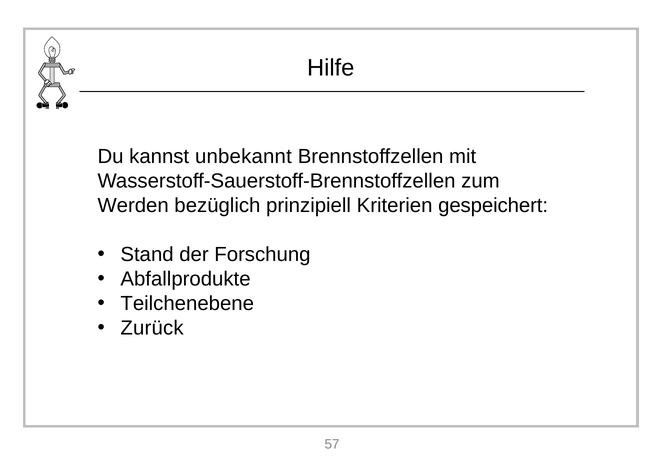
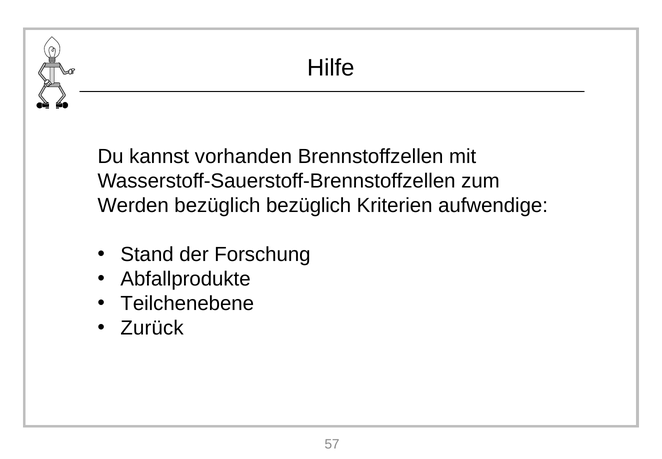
unbekannt: unbekannt -> vorhanden
bezüglich prinzipiell: prinzipiell -> bezüglich
gespeichert: gespeichert -> aufwendige
